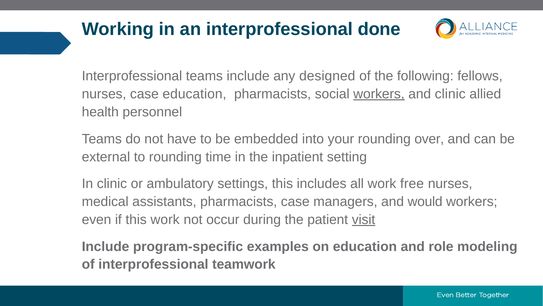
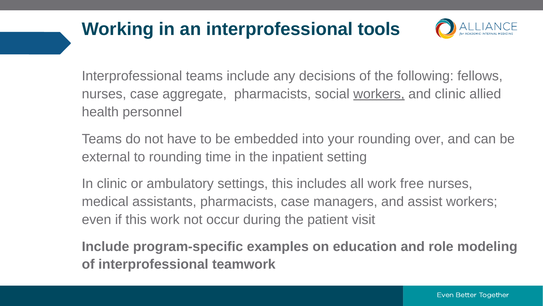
done: done -> tools
designed: designed -> decisions
case education: education -> aggregate
would: would -> assist
visit underline: present -> none
